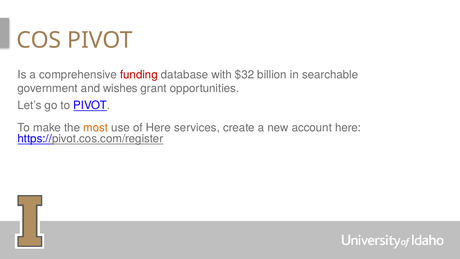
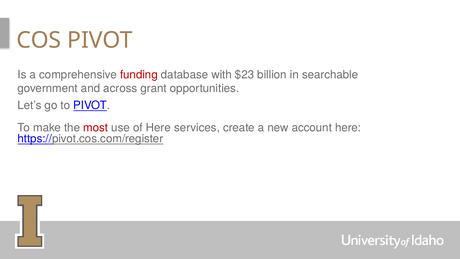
$32: $32 -> $23
wishes: wishes -> across
most colour: orange -> red
